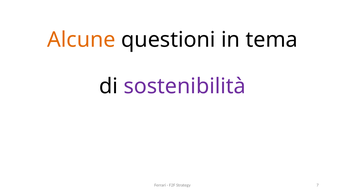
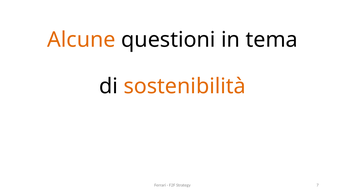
sostenibilità colour: purple -> orange
